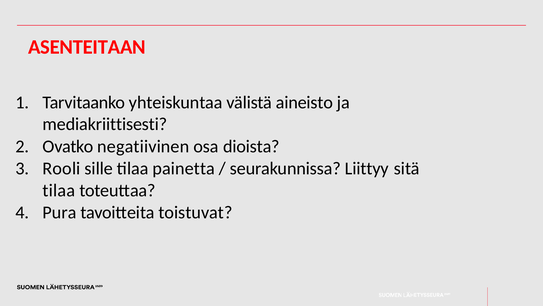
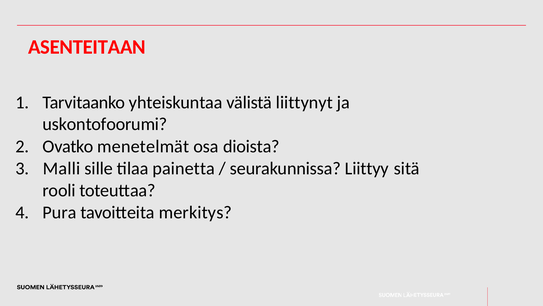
aineisto: aineisto -> liittynyt
mediakriittisesti: mediakriittisesti -> uskontofoorumi
negatiivinen: negatiivinen -> menetelmät
Rooli: Rooli -> Malli
tilaa at (59, 190): tilaa -> rooli
toistuvat: toistuvat -> merkitys
